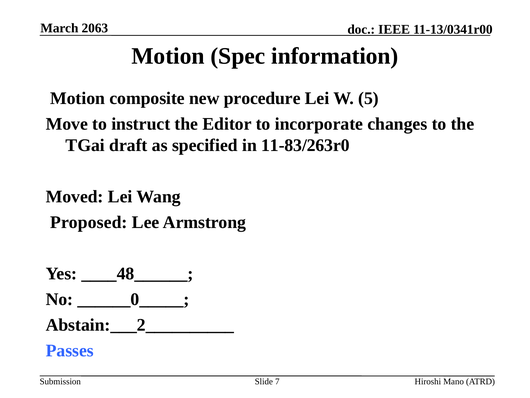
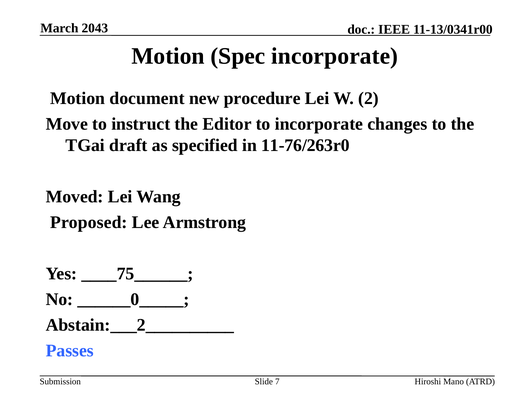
2063: 2063 -> 2043
Spec information: information -> incorporate
composite: composite -> document
5: 5 -> 2
11-83/263r0: 11-83/263r0 -> 11-76/263r0
____48______: ____48______ -> ____75______
